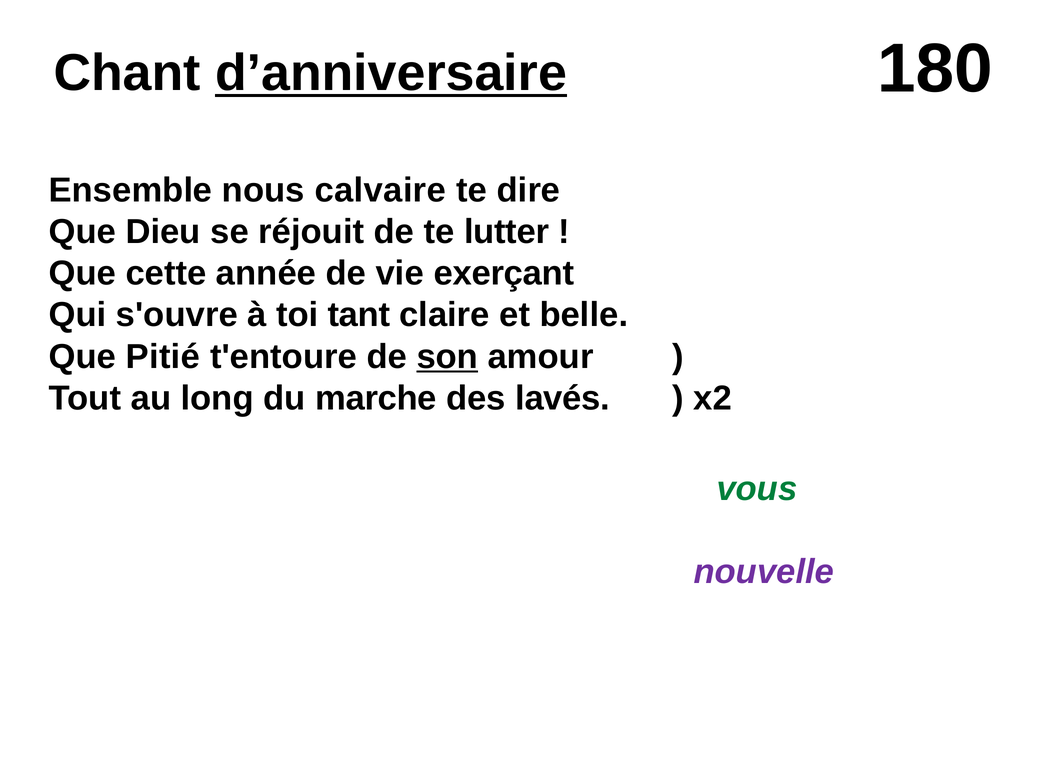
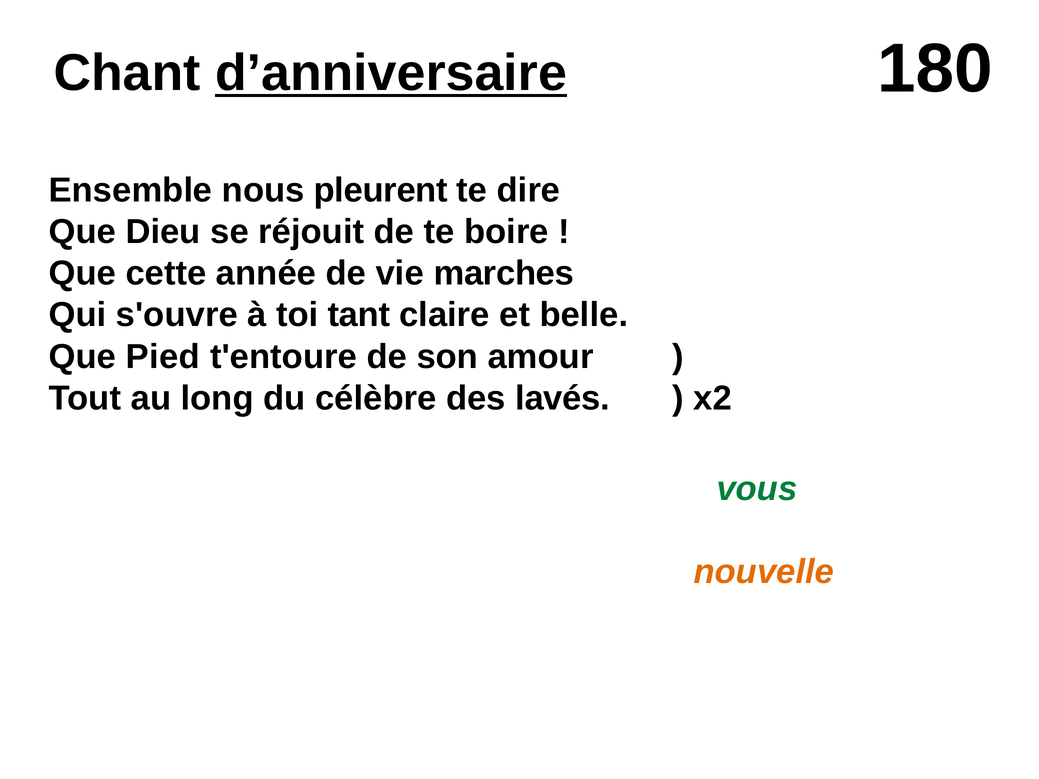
calvaire: calvaire -> pleurent
lutter: lutter -> boire
exerçant: exerçant -> marches
Pitié: Pitié -> Pied
son at (447, 357) underline: present -> none
marche: marche -> célèbre
nouvelle colour: purple -> orange
